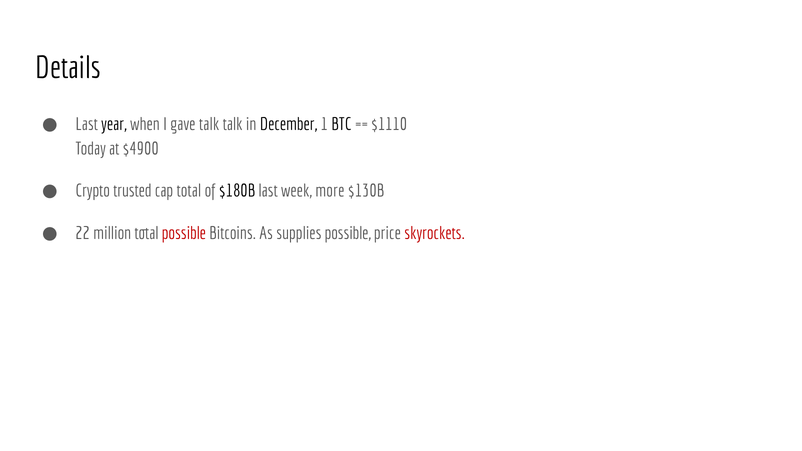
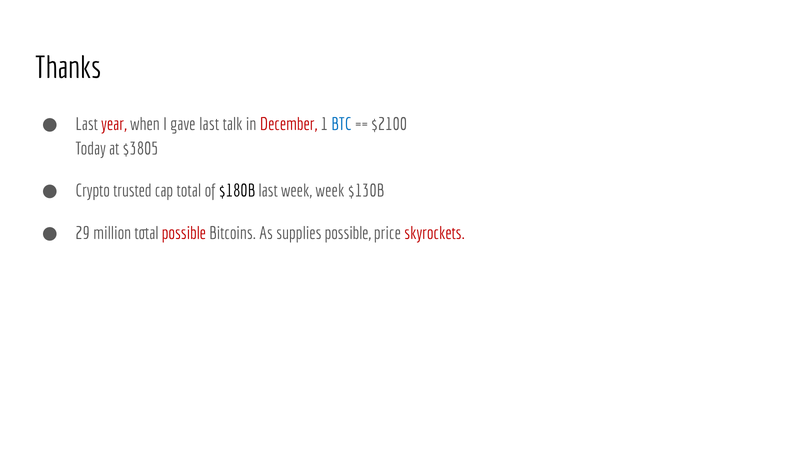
Details: Details -> Thanks
year colour: black -> red
gave talk: talk -> last
December colour: black -> red
BTC colour: black -> blue
$1110: $1110 -> $2100
$4900: $4900 -> $3805
week more: more -> week
22: 22 -> 29
